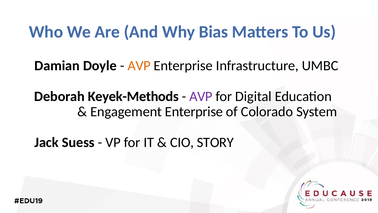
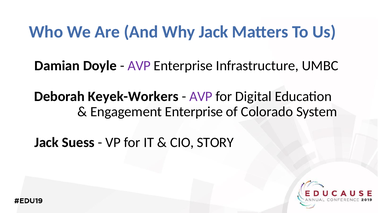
Why Bias: Bias -> Jack
AVP at (139, 66) colour: orange -> purple
Keyek-Methods: Keyek-Methods -> Keyek-Workers
